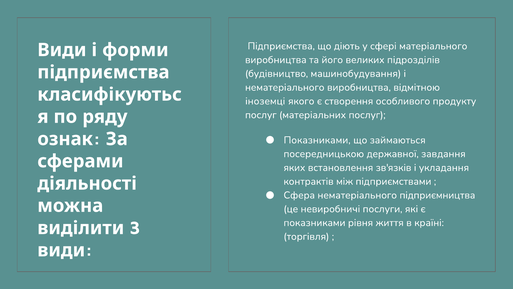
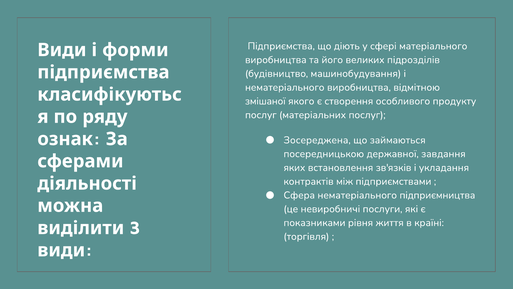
іноземці: іноземці -> змішаної
Показниками at (317, 140): Показниками -> Зосереджена
